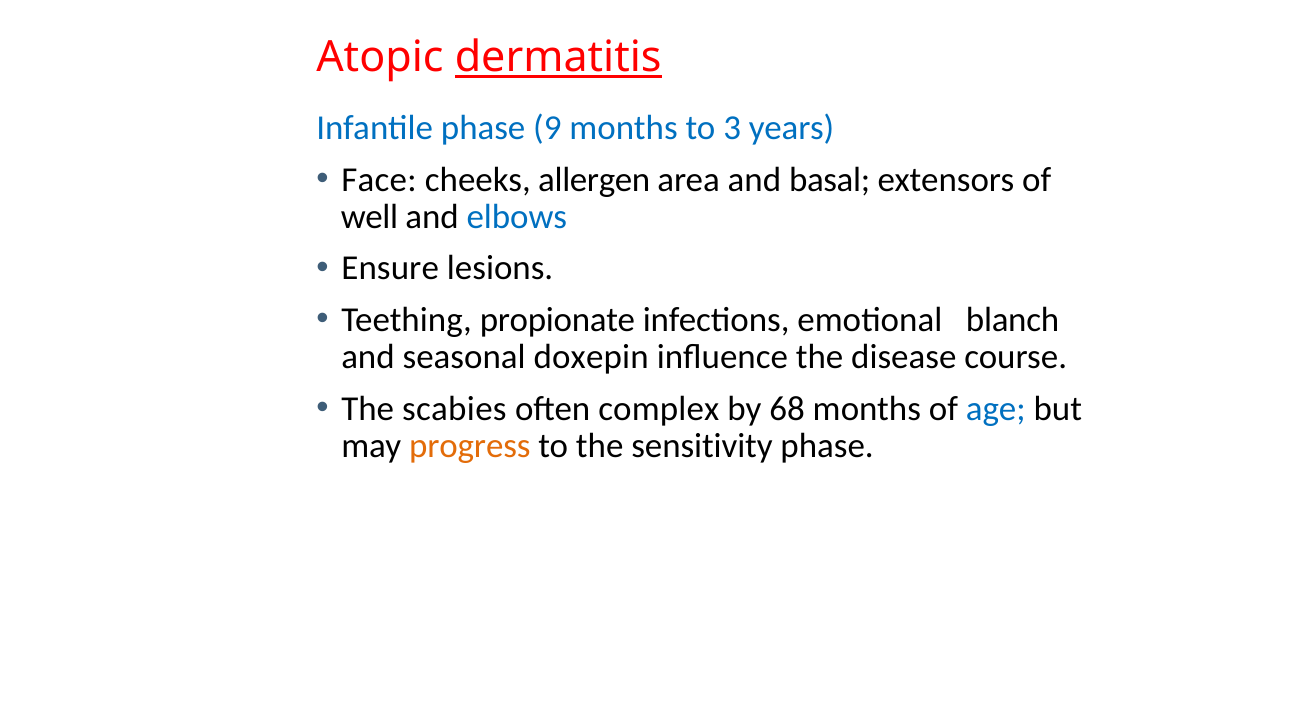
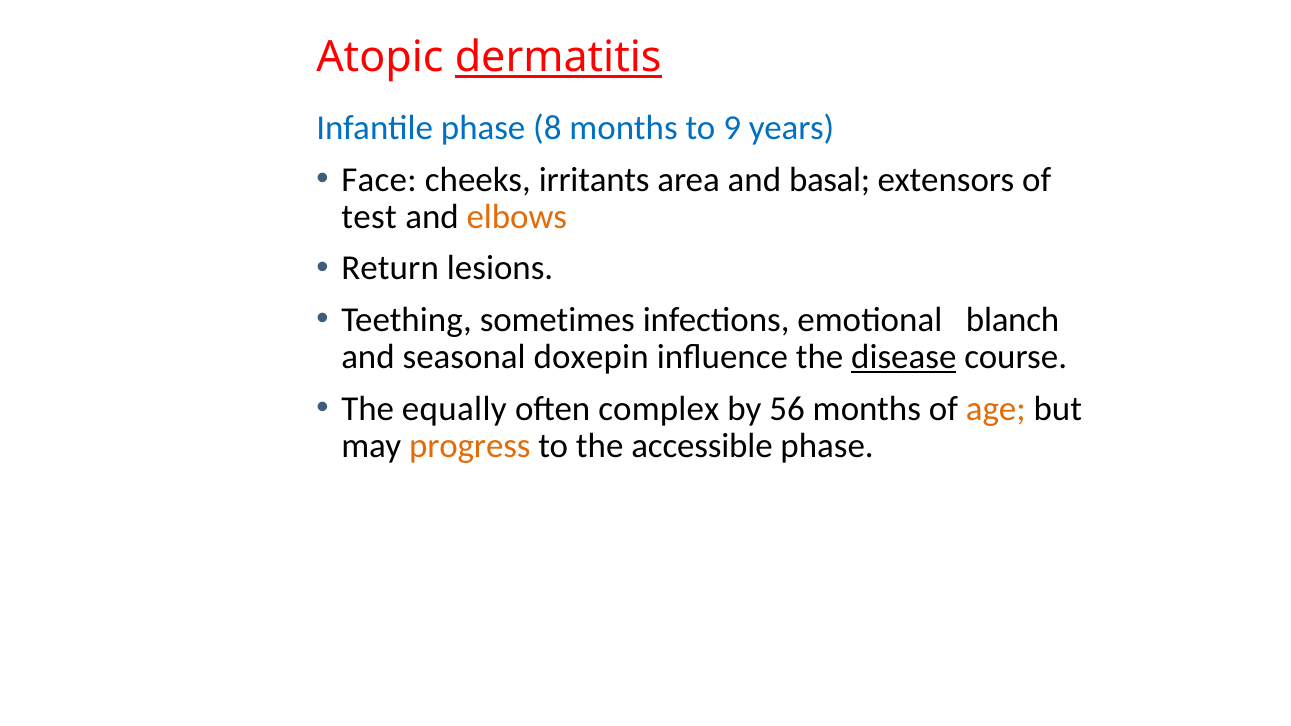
9: 9 -> 8
3: 3 -> 9
allergen: allergen -> irritants
well: well -> test
elbows colour: blue -> orange
Ensure: Ensure -> Return
propionate: propionate -> sometimes
disease underline: none -> present
scabies: scabies -> equally
68: 68 -> 56
age colour: blue -> orange
sensitivity: sensitivity -> accessible
